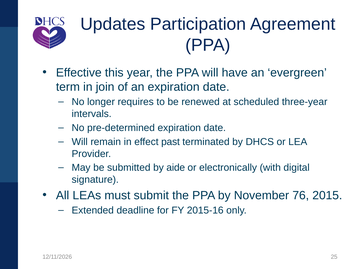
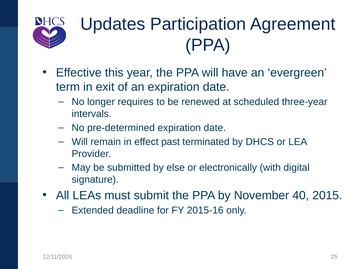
join: join -> exit
aide: aide -> else
76: 76 -> 40
